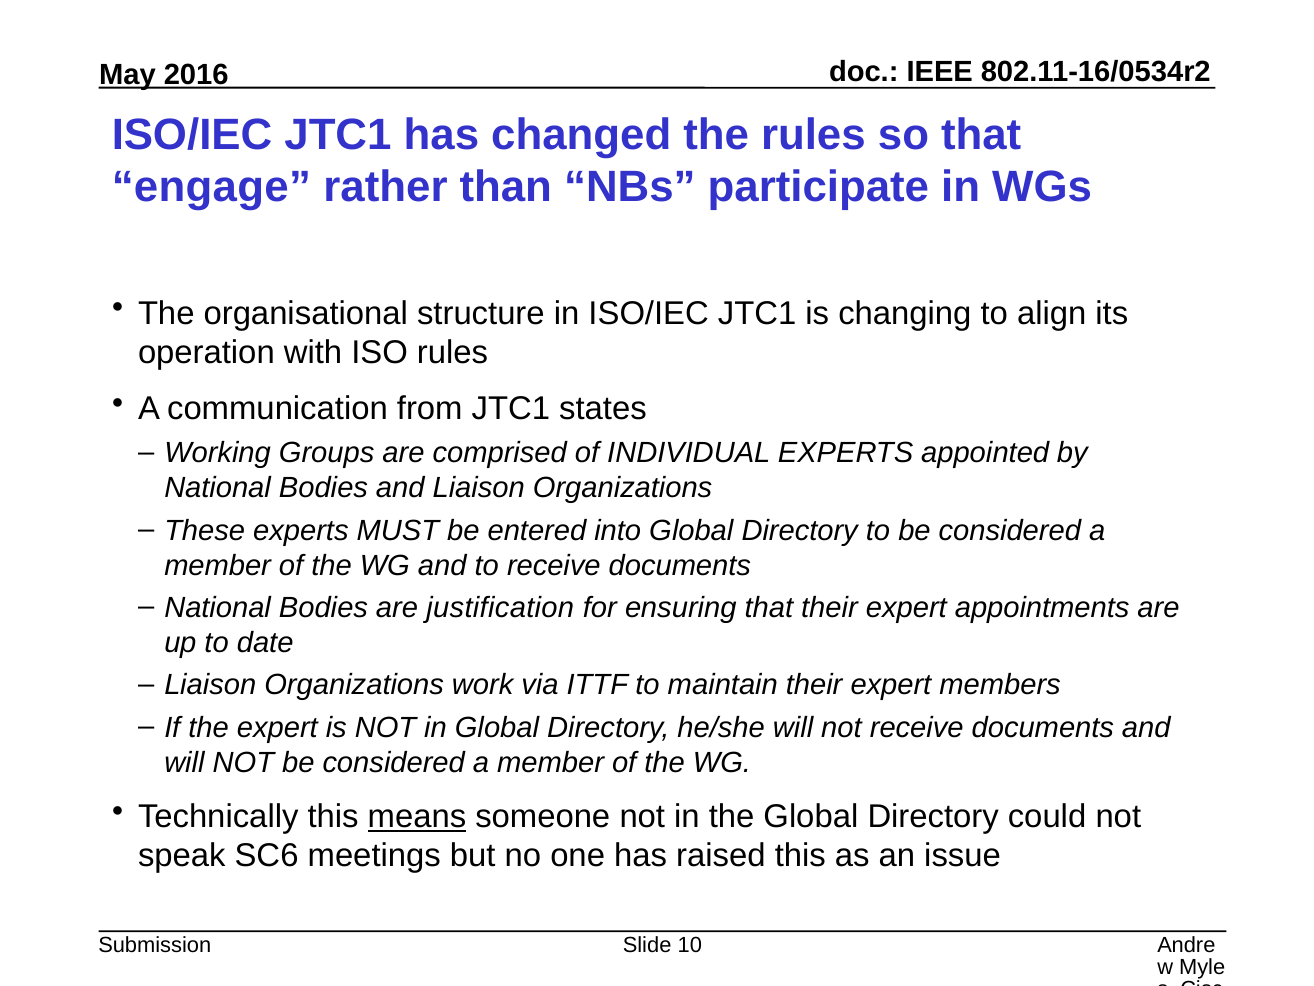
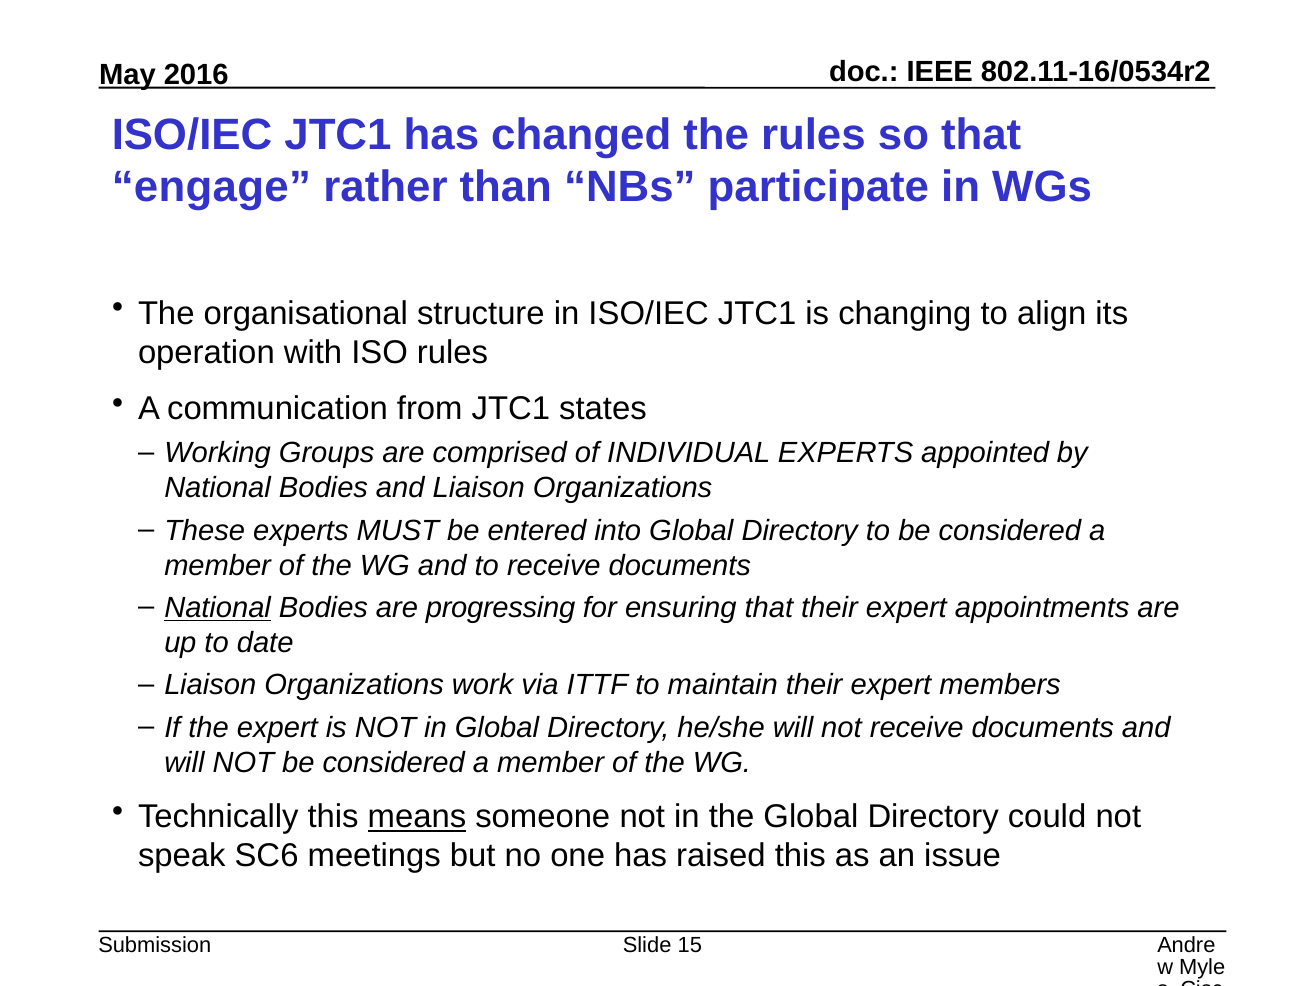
National at (218, 608) underline: none -> present
justification: justification -> progressing
10: 10 -> 15
